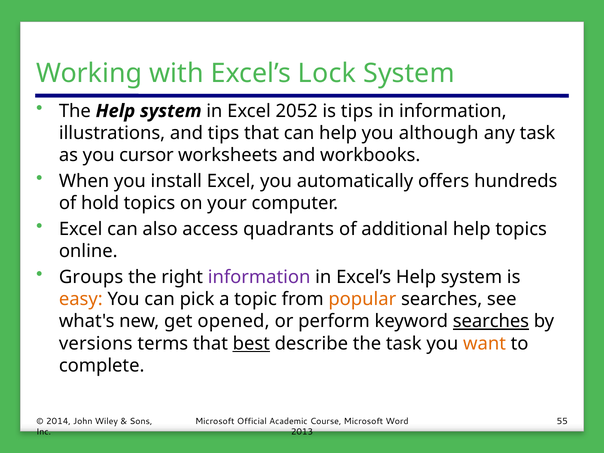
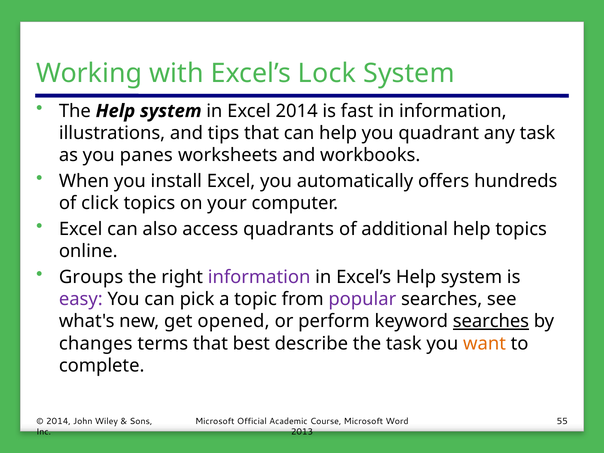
Excel 2052: 2052 -> 2014
is tips: tips -> fast
although: although -> quadrant
cursor: cursor -> panes
hold: hold -> click
easy colour: orange -> purple
popular colour: orange -> purple
versions: versions -> changes
best underline: present -> none
